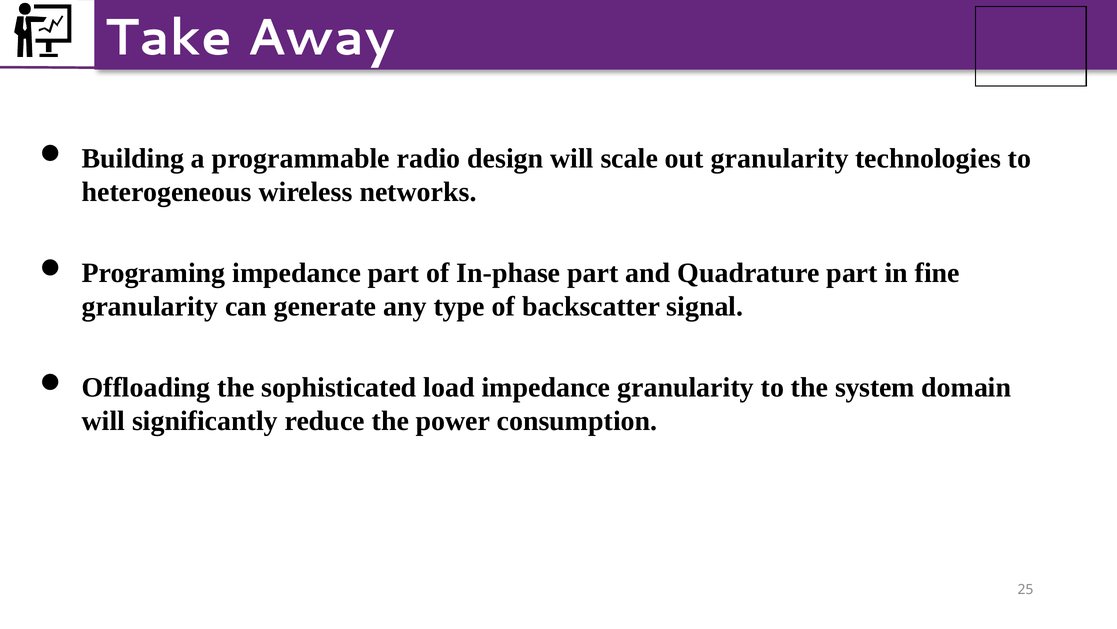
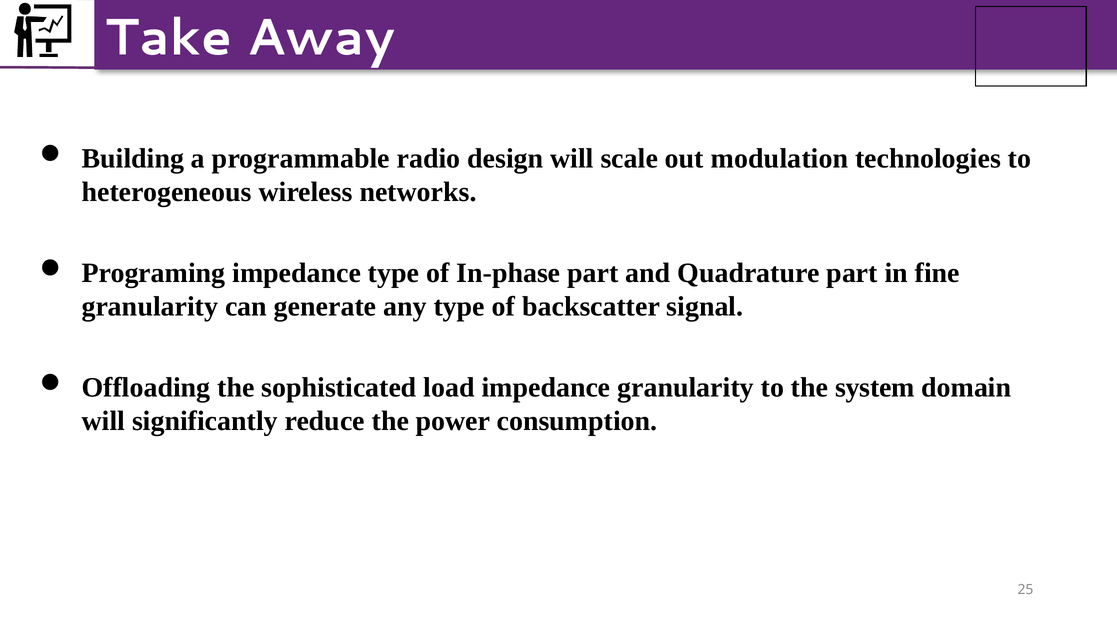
out granularity: granularity -> modulation
impedance part: part -> type
